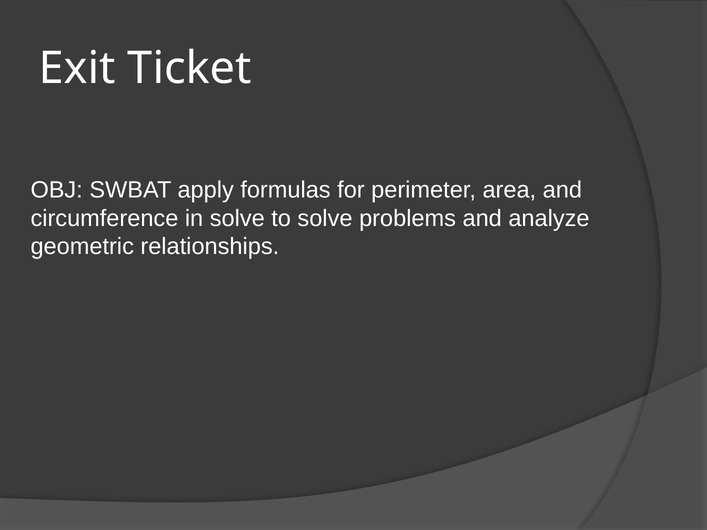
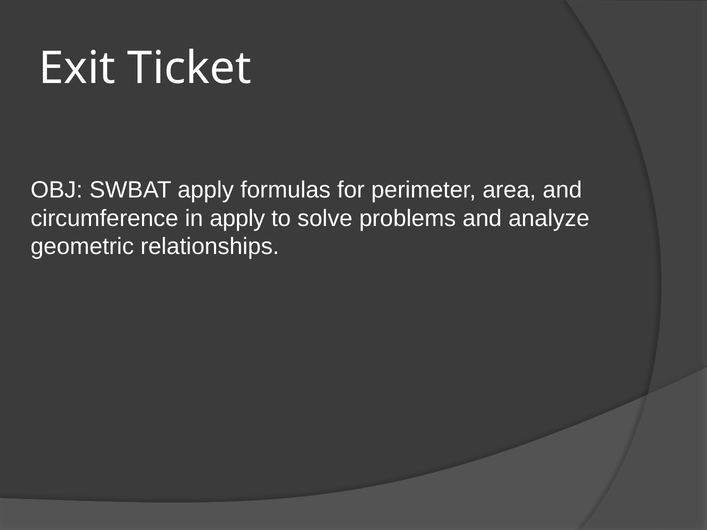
in solve: solve -> apply
